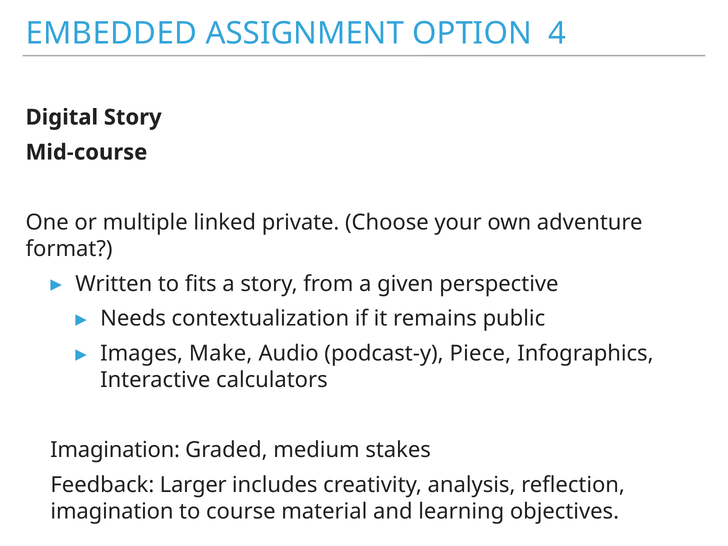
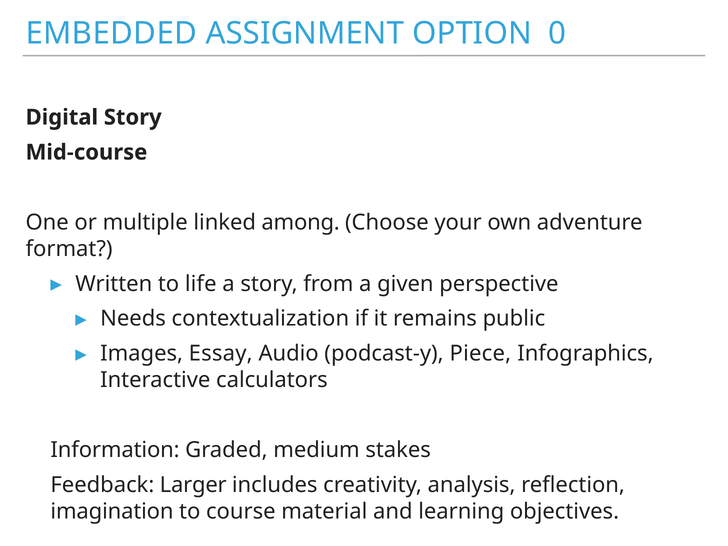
4: 4 -> 0
private: private -> among
fits: fits -> life
Make: Make -> Essay
Imagination at (115, 450): Imagination -> Information
